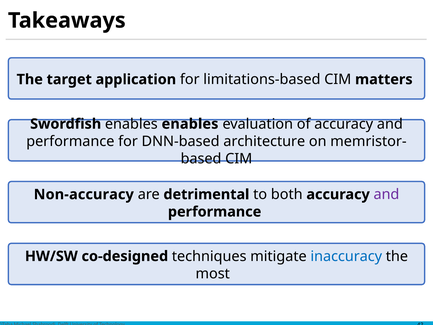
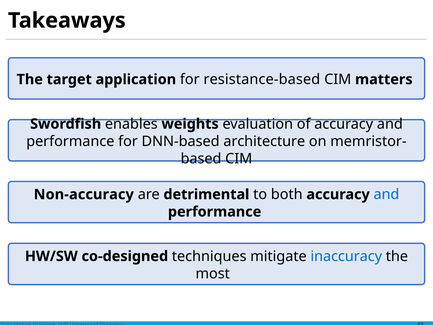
limitations-based: limitations-based -> resistance-based
enables enables: enables -> weights
and at (386, 194) colour: purple -> blue
